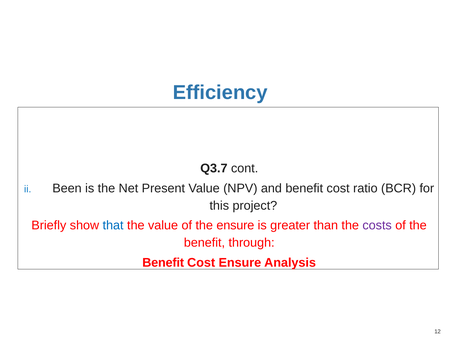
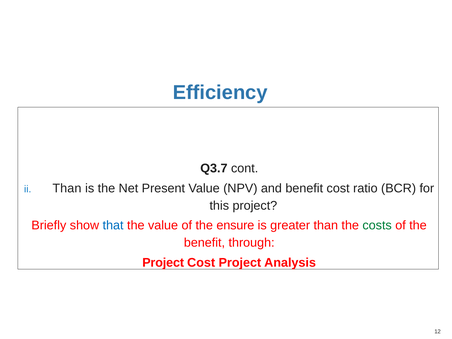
Been at (67, 188): Been -> Than
costs colour: purple -> green
Benefit at (163, 263): Benefit -> Project
Cost Ensure: Ensure -> Project
